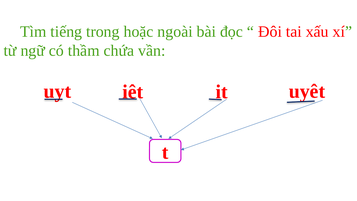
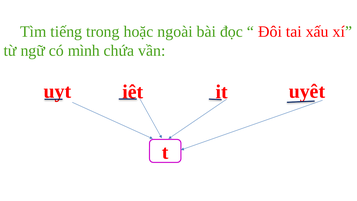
thầm: thầm -> mình
